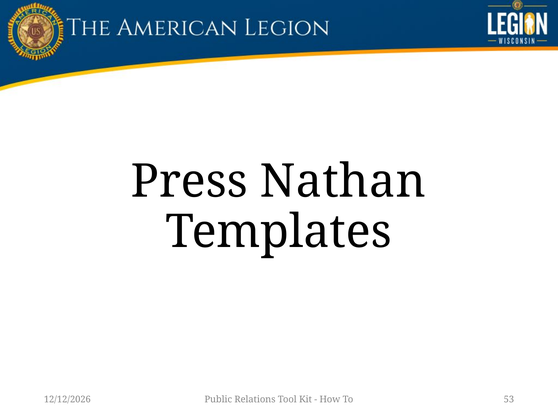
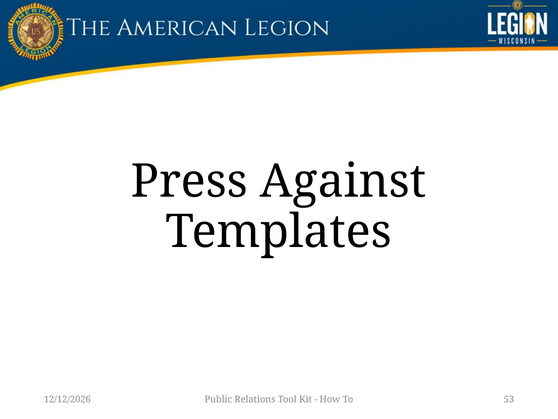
Nathan: Nathan -> Against
